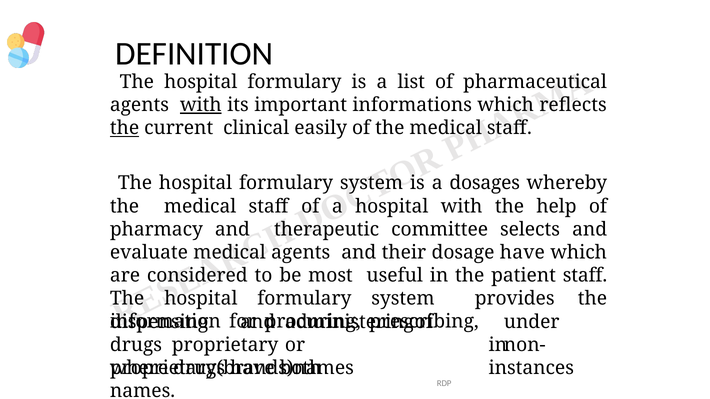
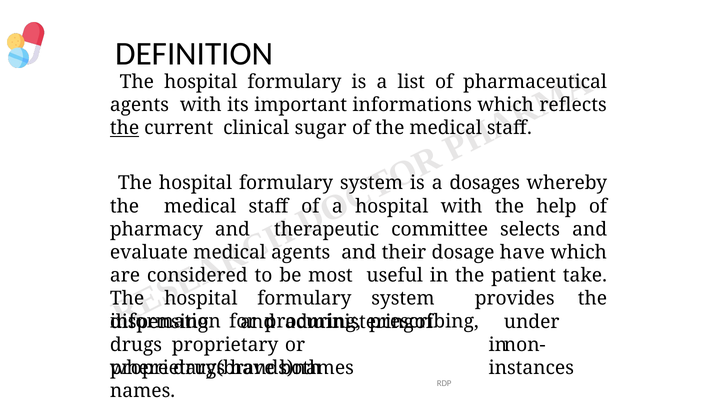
with at (201, 105) underline: present -> none
easily: easily -> sugar
patient staff: staff -> take
